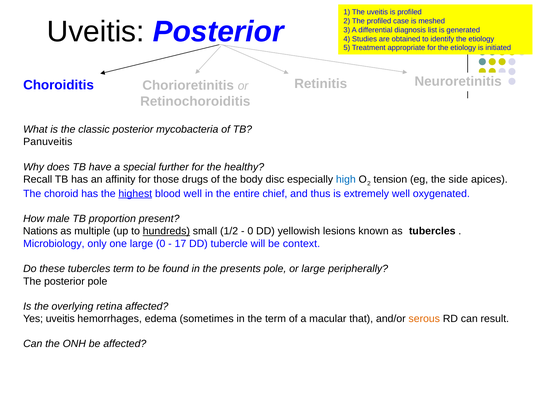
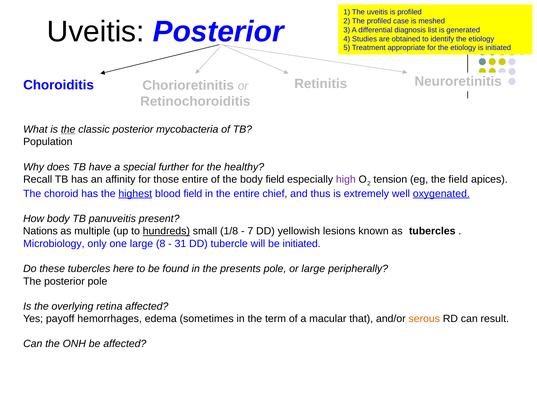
the at (68, 130) underline: none -> present
Panuveitis: Panuveitis -> Population
those drugs: drugs -> entire
body disc: disc -> field
high colour: blue -> purple
the side: side -> field
blood well: well -> field
oxygenated underline: none -> present
How male: male -> body
proportion: proportion -> panuveitis
1/2: 1/2 -> 1/8
0 at (250, 232): 0 -> 7
large 0: 0 -> 8
17: 17 -> 31
be context: context -> initiated
tubercles term: term -> here
Yes uveitis: uveitis -> payoff
